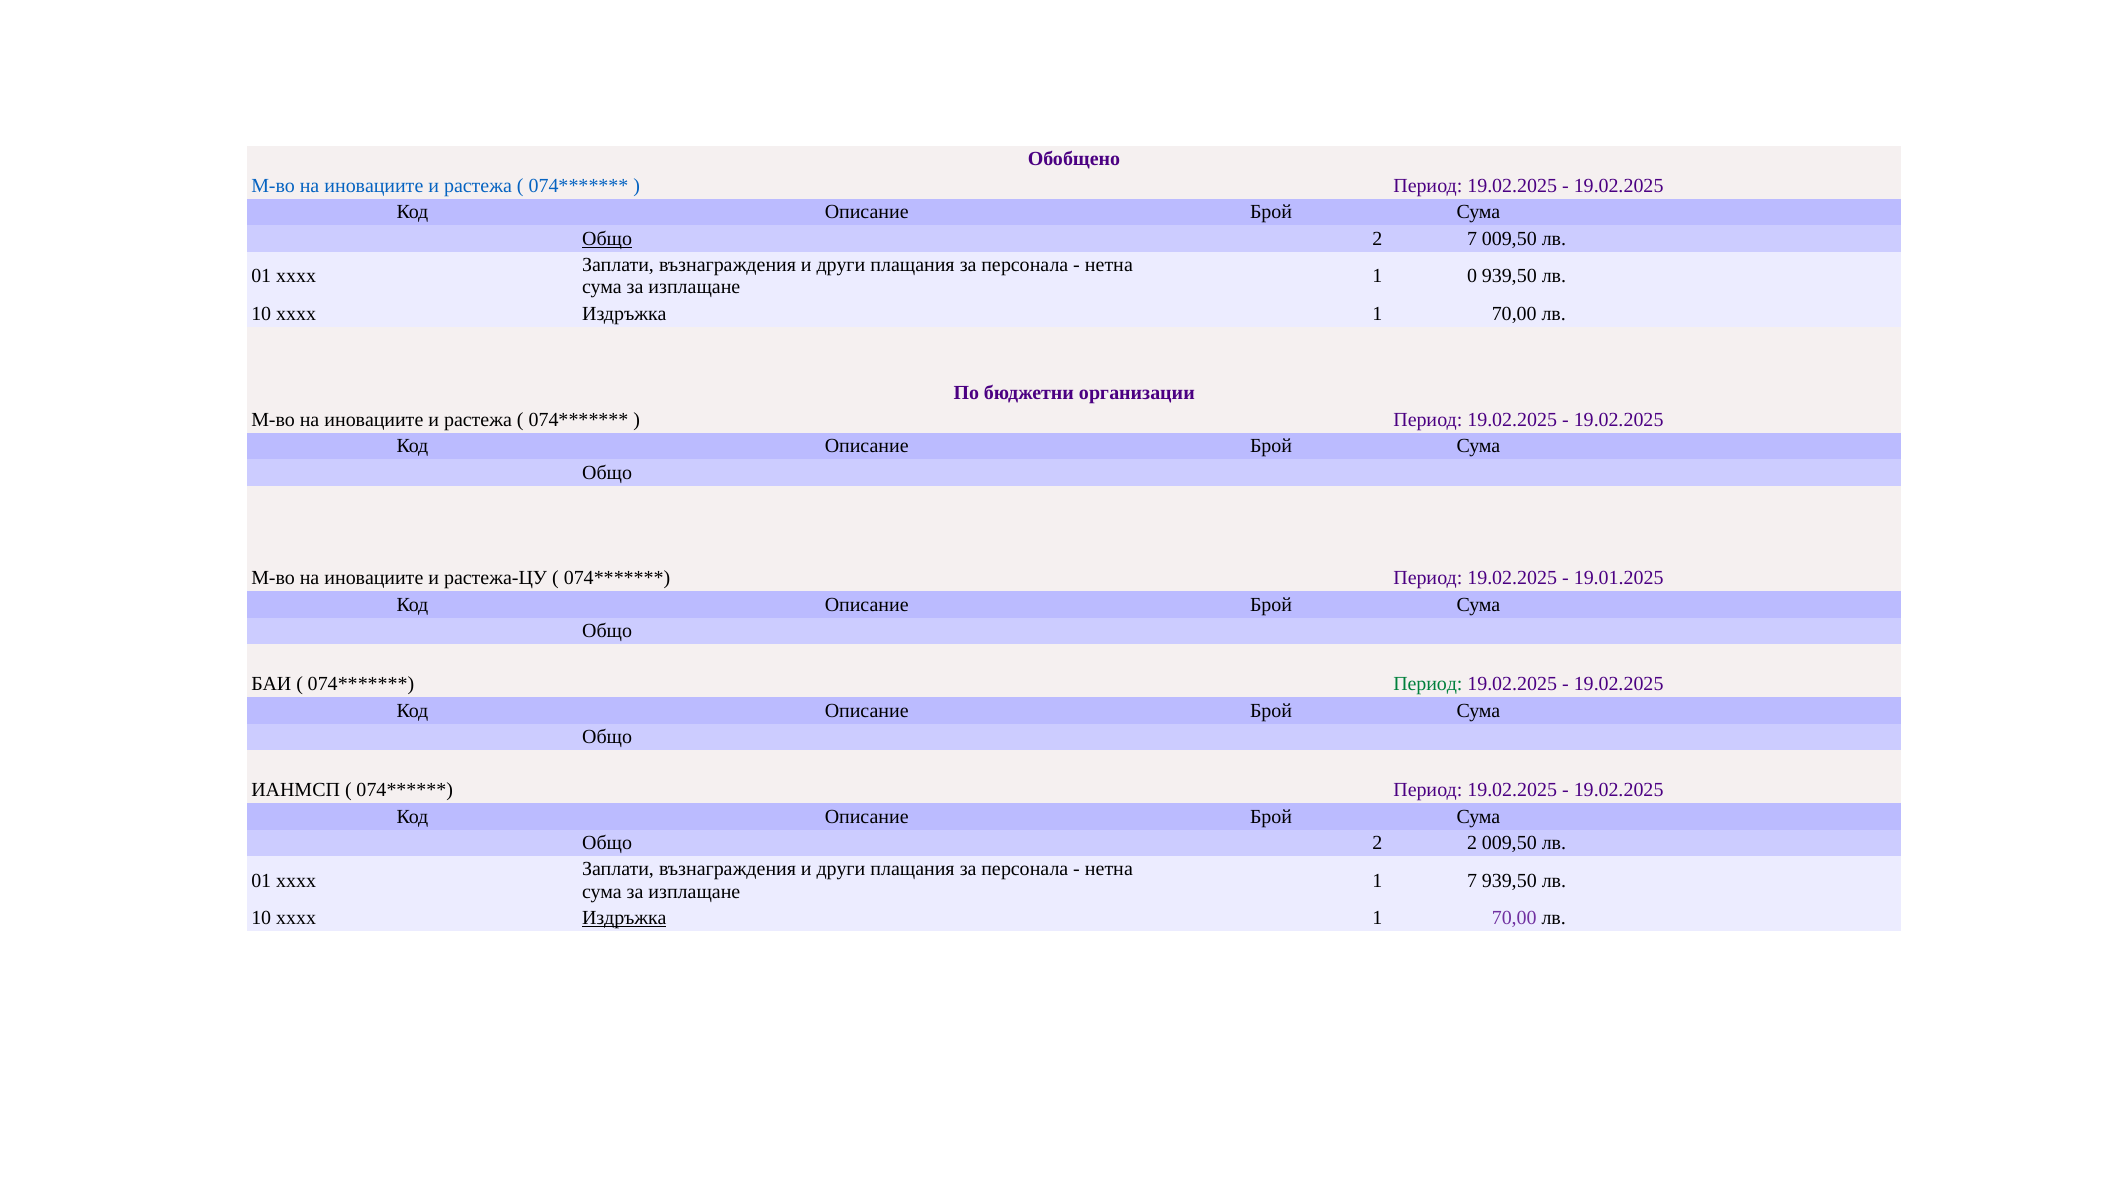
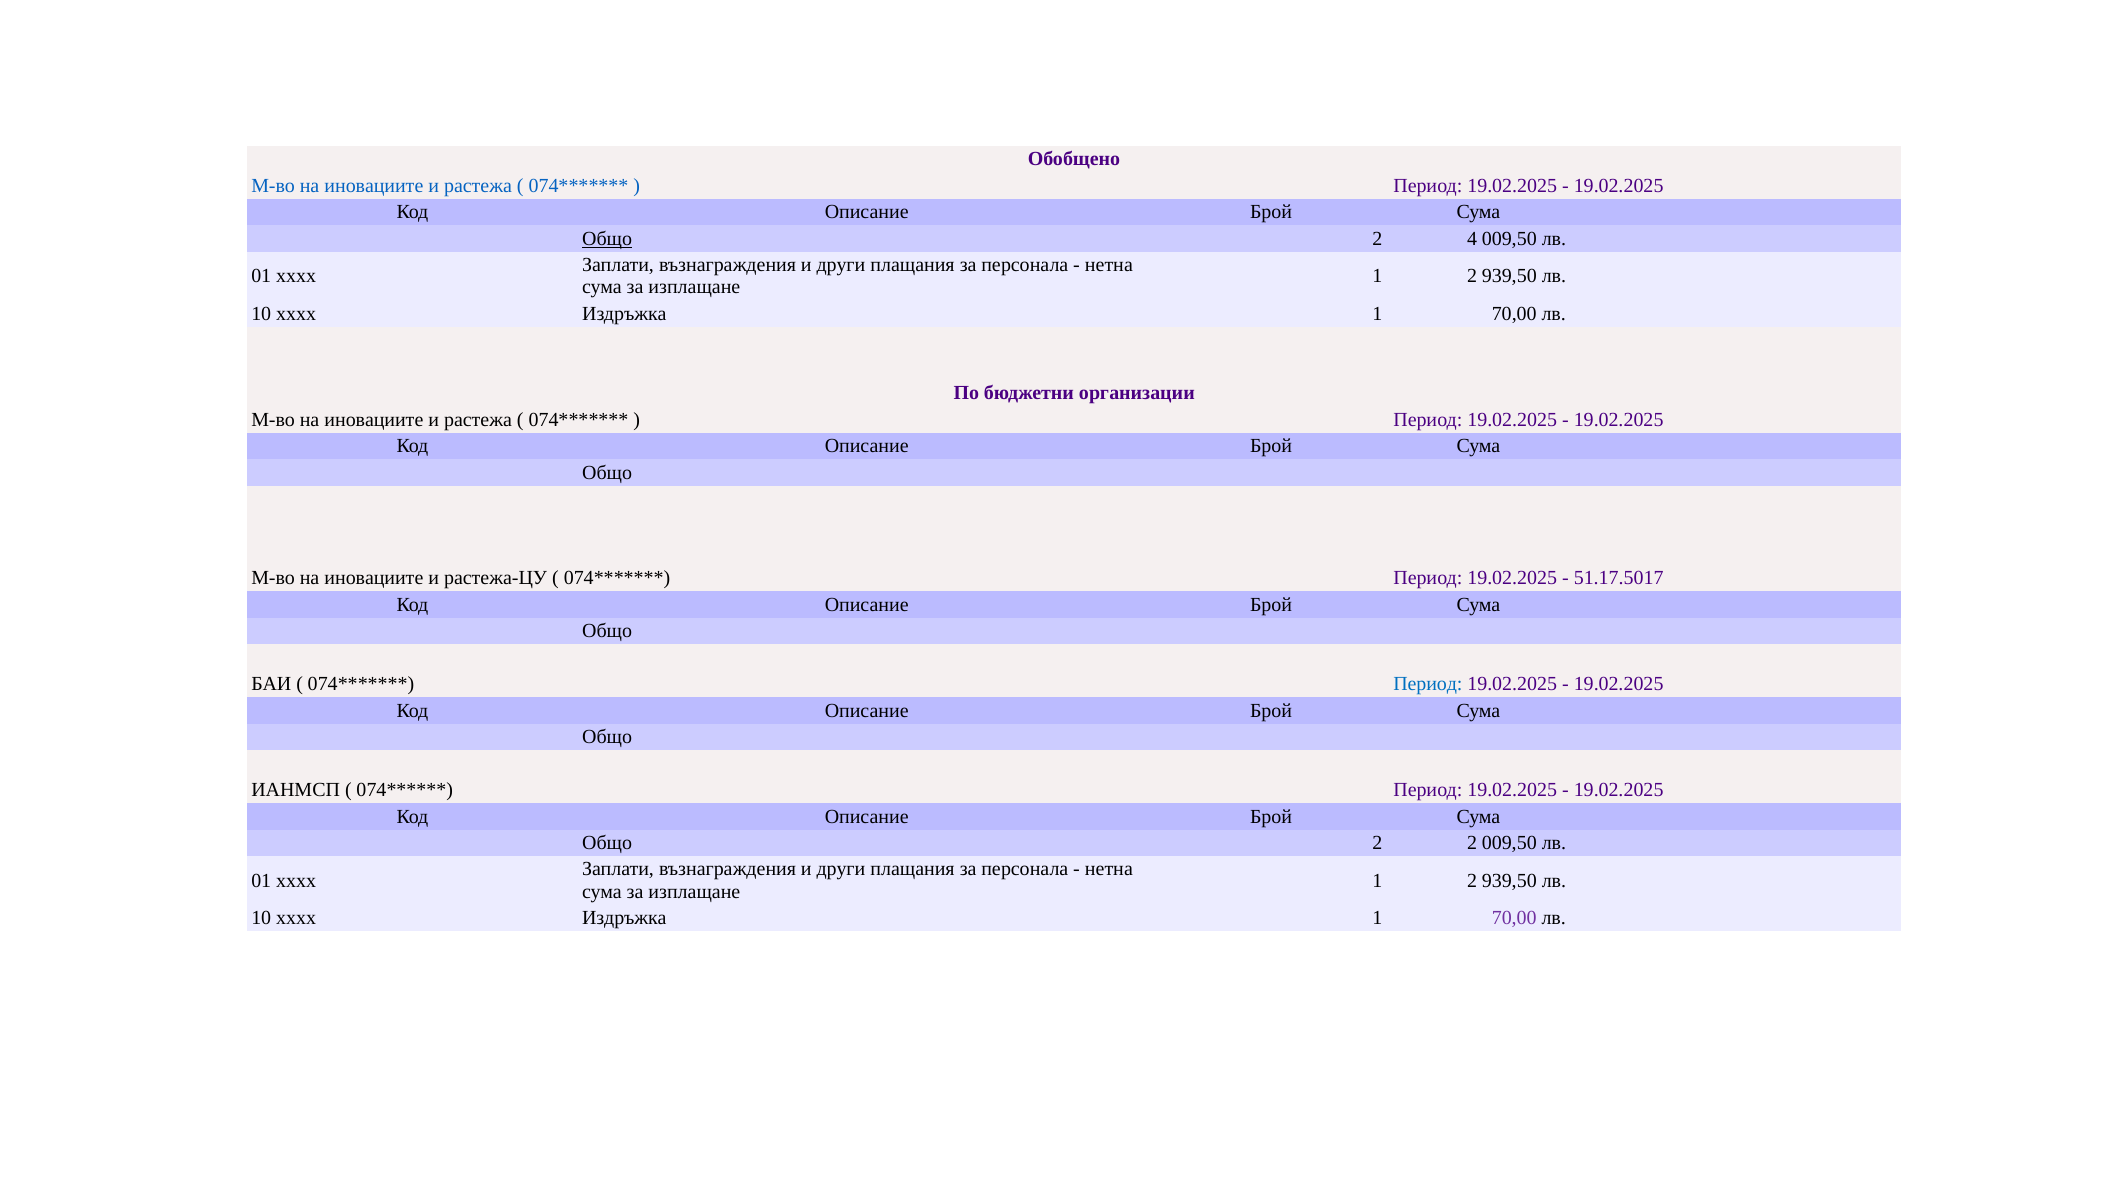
2 7: 7 -> 4
0 at (1472, 276): 0 -> 2
19.01.2025: 19.01.2025 -> 51.17.5017
Период at (1428, 684) colour: green -> blue
7 at (1472, 880): 7 -> 2
Издръжка at (624, 918) underline: present -> none
